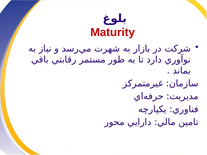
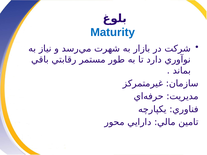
Maturity colour: red -> blue
